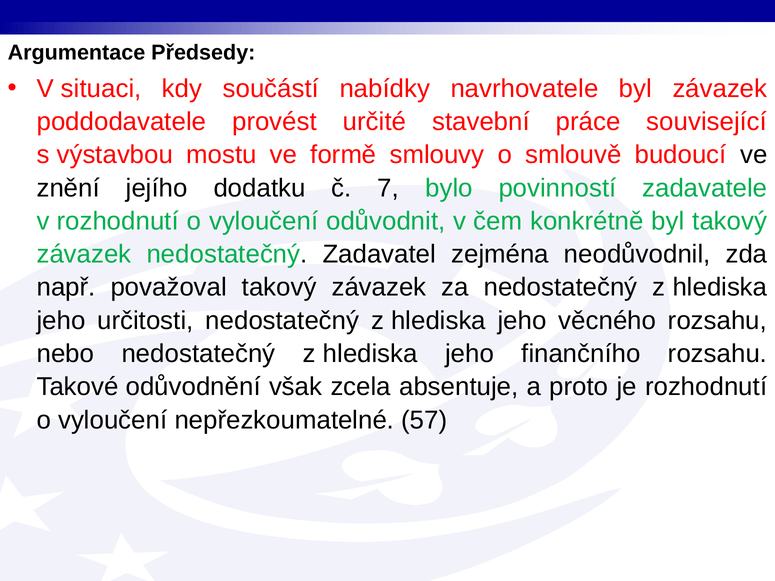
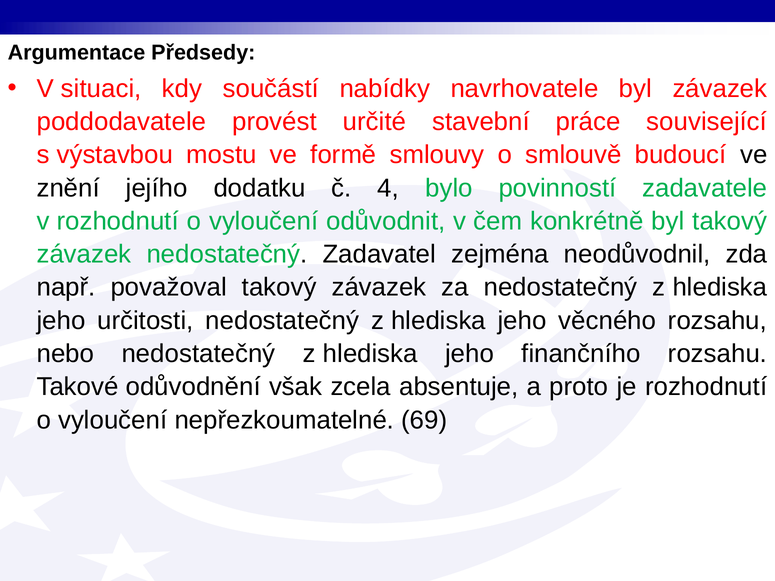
7: 7 -> 4
57: 57 -> 69
